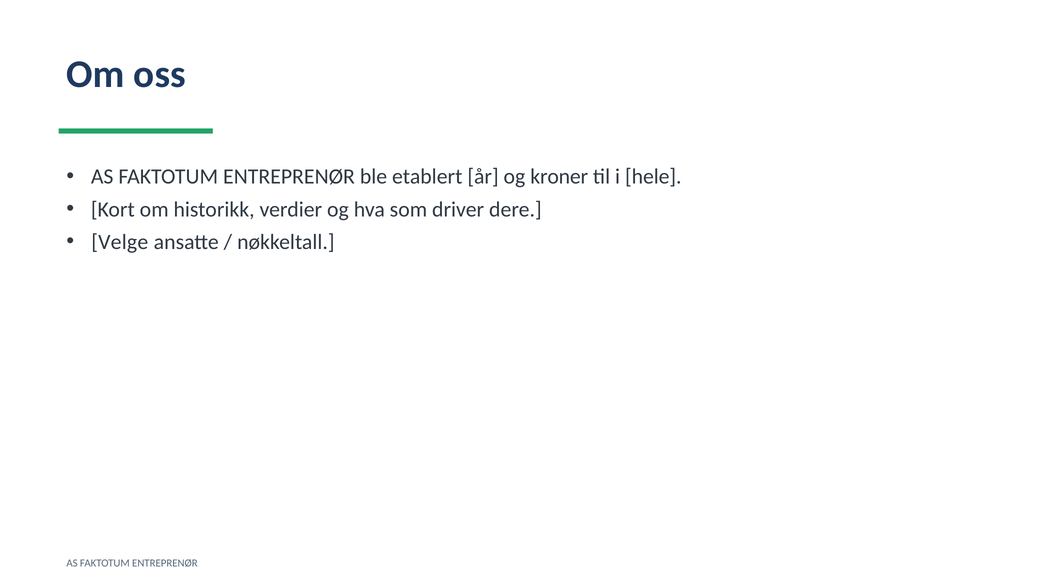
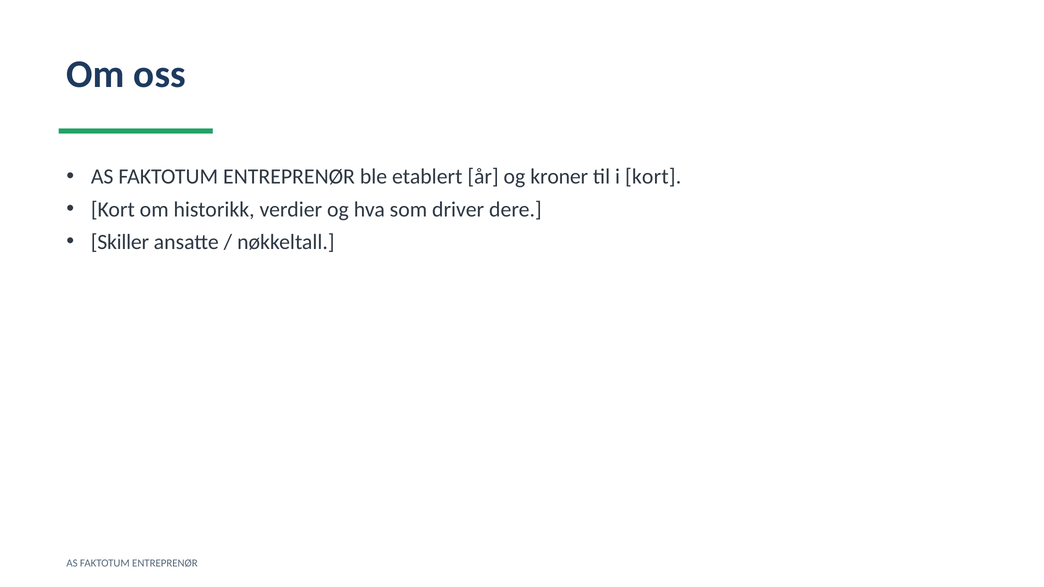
i hele: hele -> kort
Velge: Velge -> Skiller
